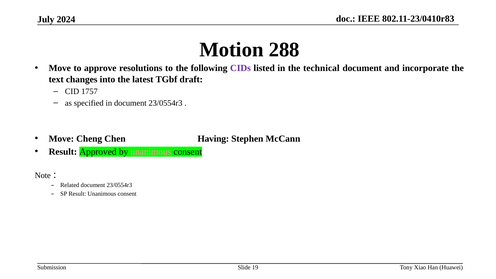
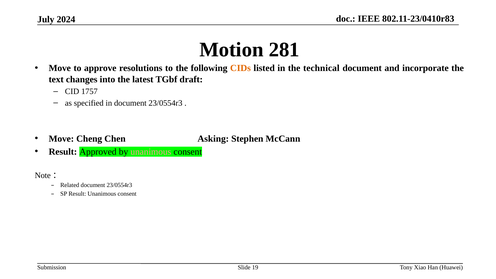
288: 288 -> 281
CIDs colour: purple -> orange
Having: Having -> Asking
